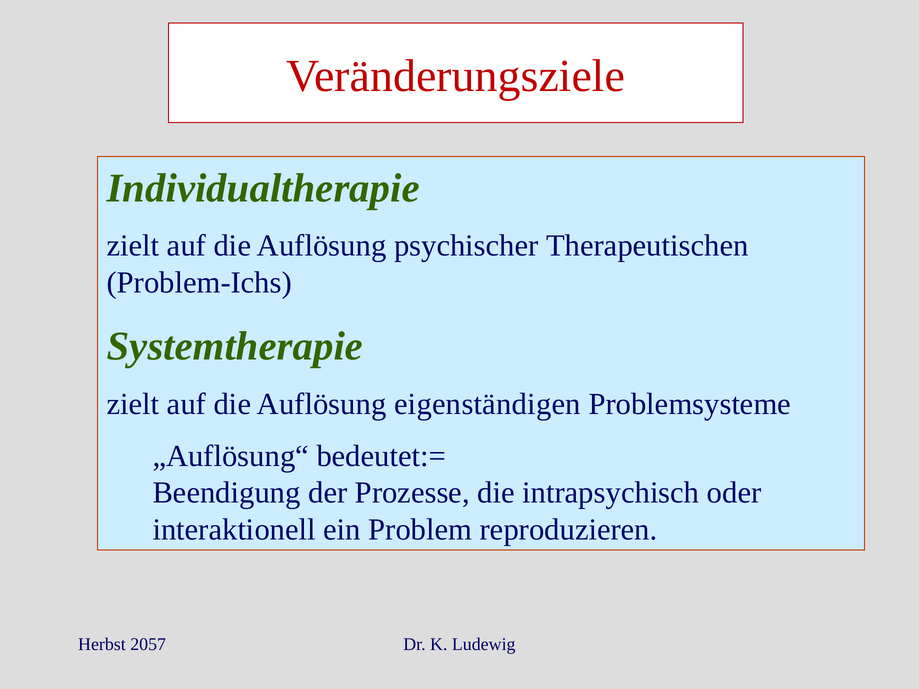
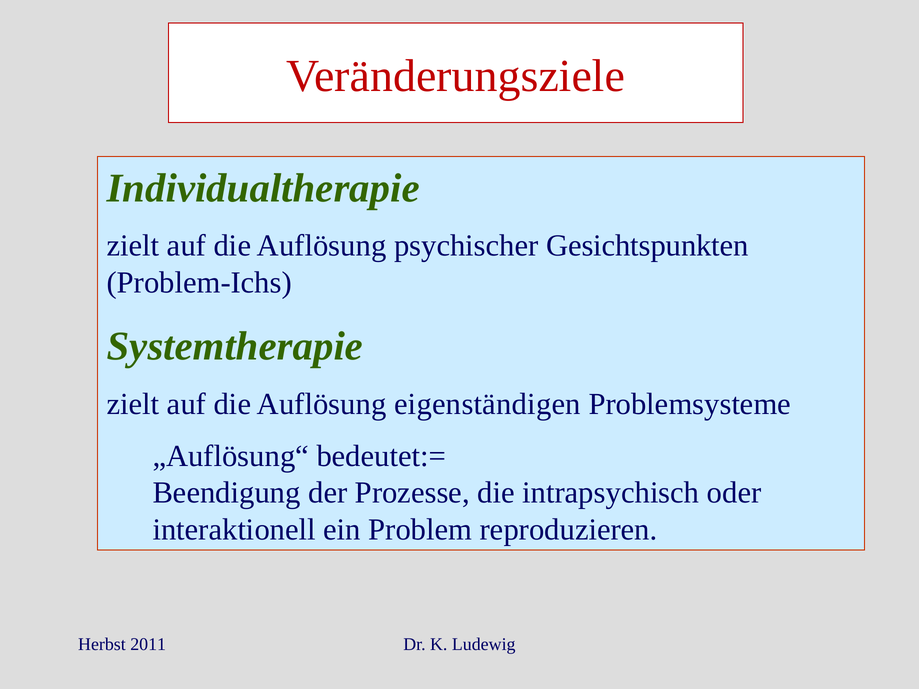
Therapeutischen: Therapeutischen -> Gesichtspunkten
2057: 2057 -> 2011
